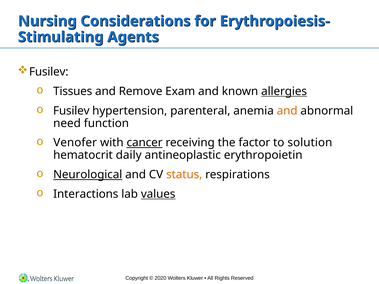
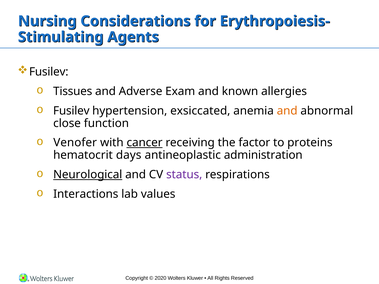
Remove: Remove -> Adverse
allergies underline: present -> none
parenteral: parenteral -> exsiccated
need: need -> close
solution: solution -> proteins
daily: daily -> days
erythropoietin: erythropoietin -> administration
status colour: orange -> purple
values underline: present -> none
